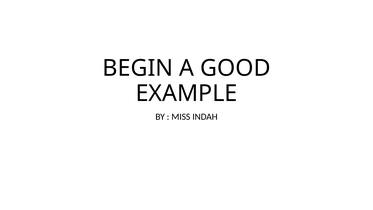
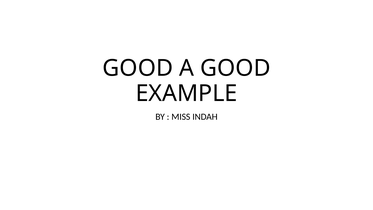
BEGIN at (138, 68): BEGIN -> GOOD
